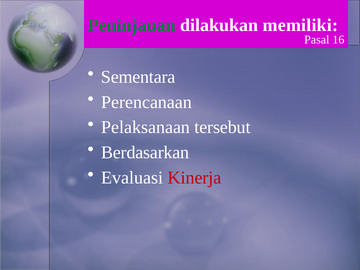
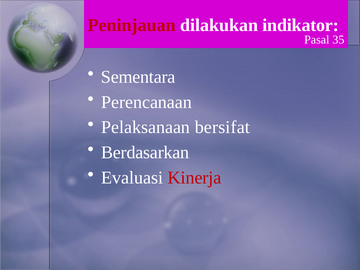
Peninjauan colour: green -> red
memiliki: memiliki -> indikator
16: 16 -> 35
tersebut: tersebut -> bersifat
